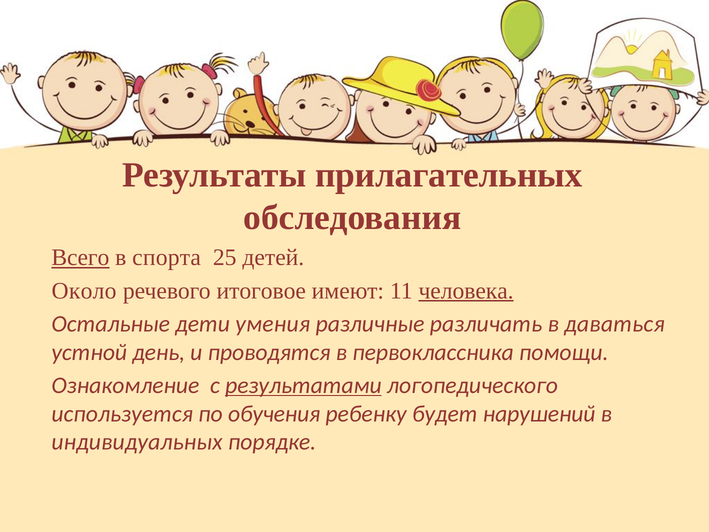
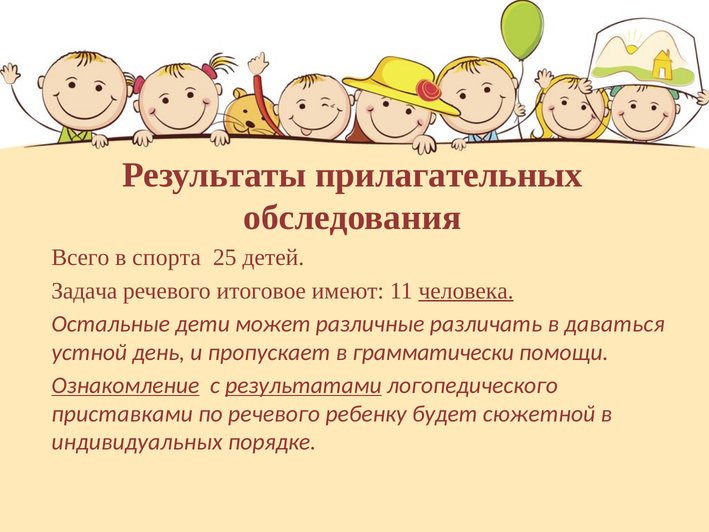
Всего underline: present -> none
Около: Около -> Задача
умения: умения -> может
проводятся: проводятся -> пропускает
первоклассника: первоклассника -> грамматически
Ознакомление underline: none -> present
используется: используется -> приставками
по обучения: обучения -> речевого
нарушений: нарушений -> сюжетной
